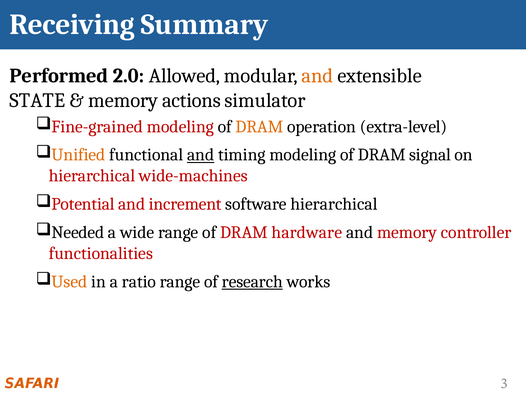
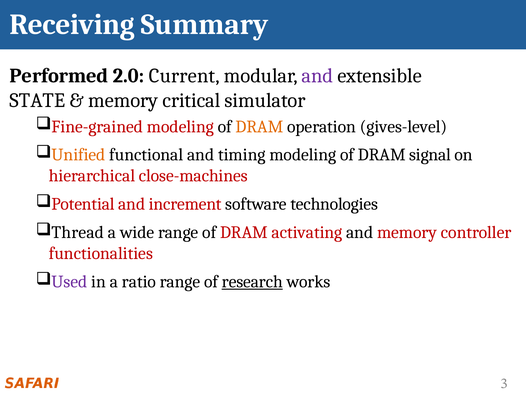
Allowed: Allowed -> Current
and at (317, 76) colour: orange -> purple
actions: actions -> critical
extra-level: extra-level -> gives-level
and at (201, 155) underline: present -> none
wide-machines: wide-machines -> close-machines
software hierarchical: hierarchical -> technologies
Needed: Needed -> Thread
hardware: hardware -> activating
Used colour: orange -> purple
